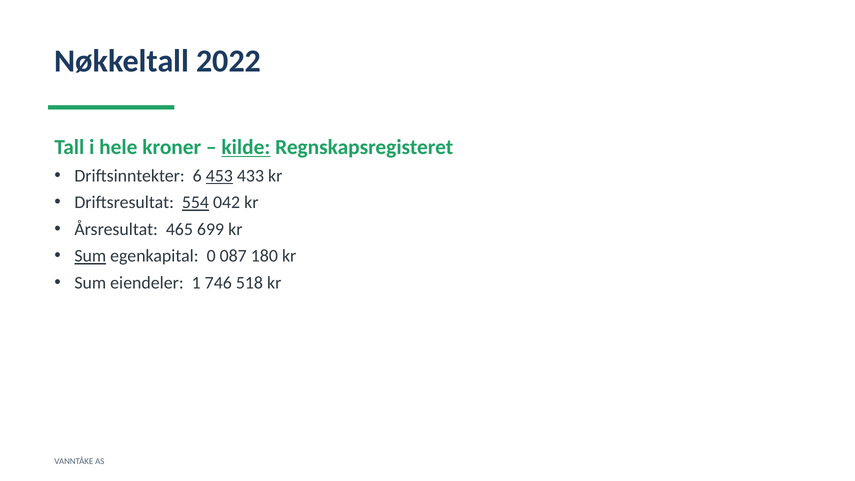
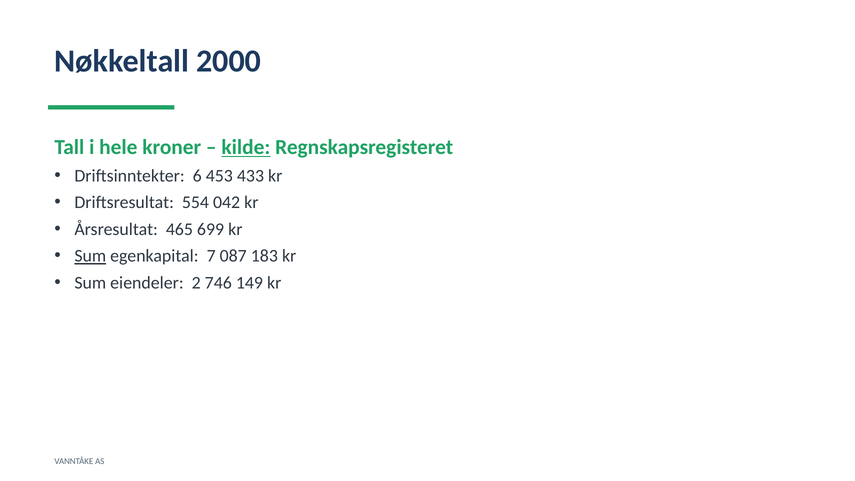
2022: 2022 -> 2000
453 underline: present -> none
554 underline: present -> none
0: 0 -> 7
180: 180 -> 183
1: 1 -> 2
518: 518 -> 149
